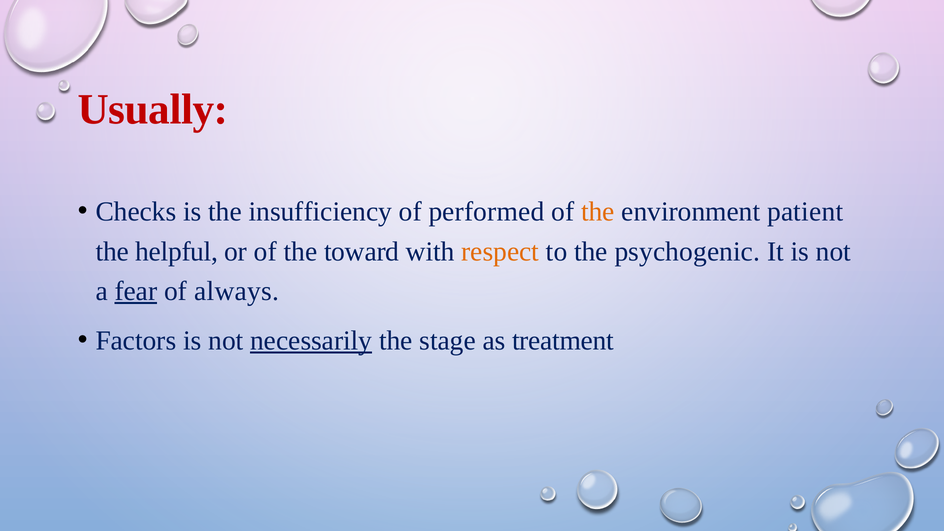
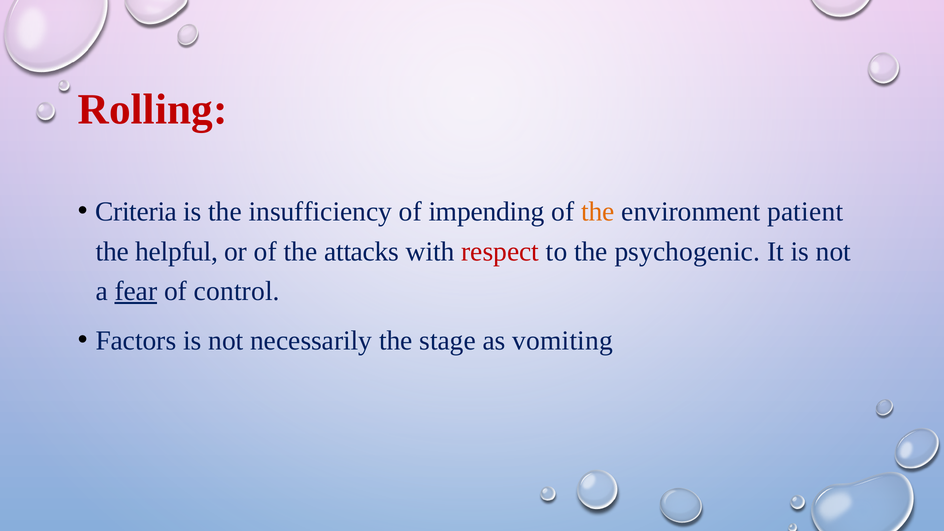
Usually: Usually -> Rolling
Checks: Checks -> Criteria
performed: performed -> impending
toward: toward -> attacks
respect colour: orange -> red
always: always -> control
necessarily underline: present -> none
treatment: treatment -> vomiting
